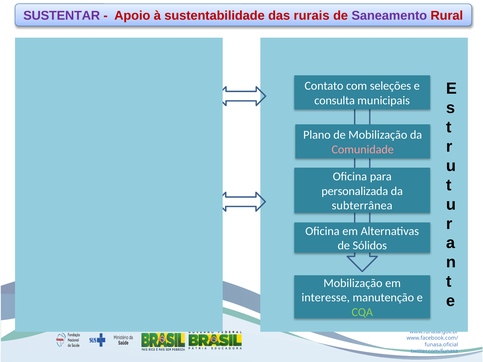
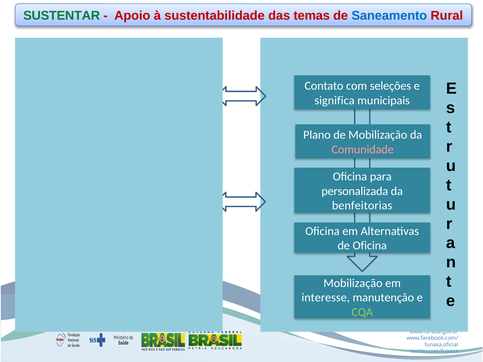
SUSTENTAR colour: purple -> green
rurais: rurais -> temas
Saneamento colour: purple -> blue
consulta: consulta -> significa
subterrânea at (362, 206): subterrânea -> benfeitorias
de Sólidos: Sólidos -> Oficina
